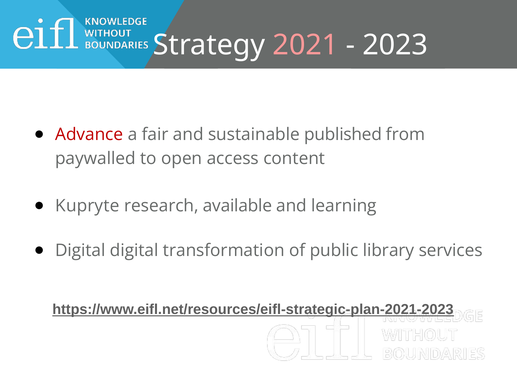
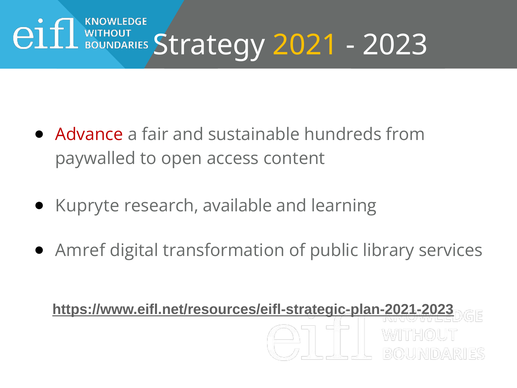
2021 colour: pink -> yellow
published: published -> hundreds
Digital at (80, 250): Digital -> Amref
